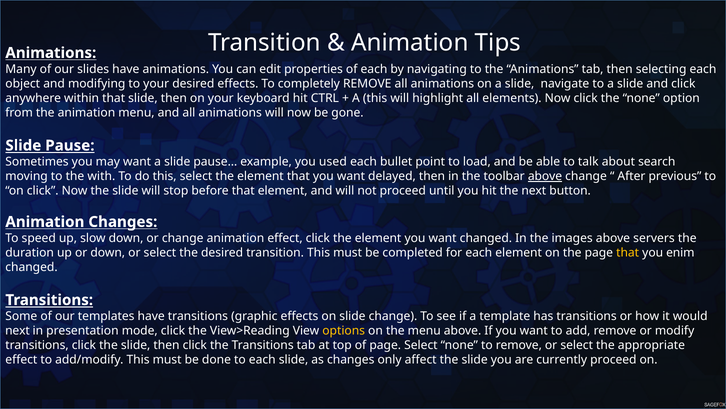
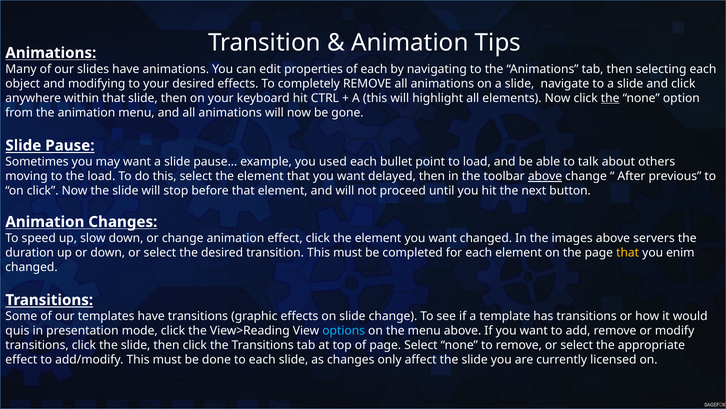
the at (610, 98) underline: none -> present
search: search -> others
the with: with -> load
next at (17, 330): next -> quis
options colour: yellow -> light blue
currently proceed: proceed -> licensed
